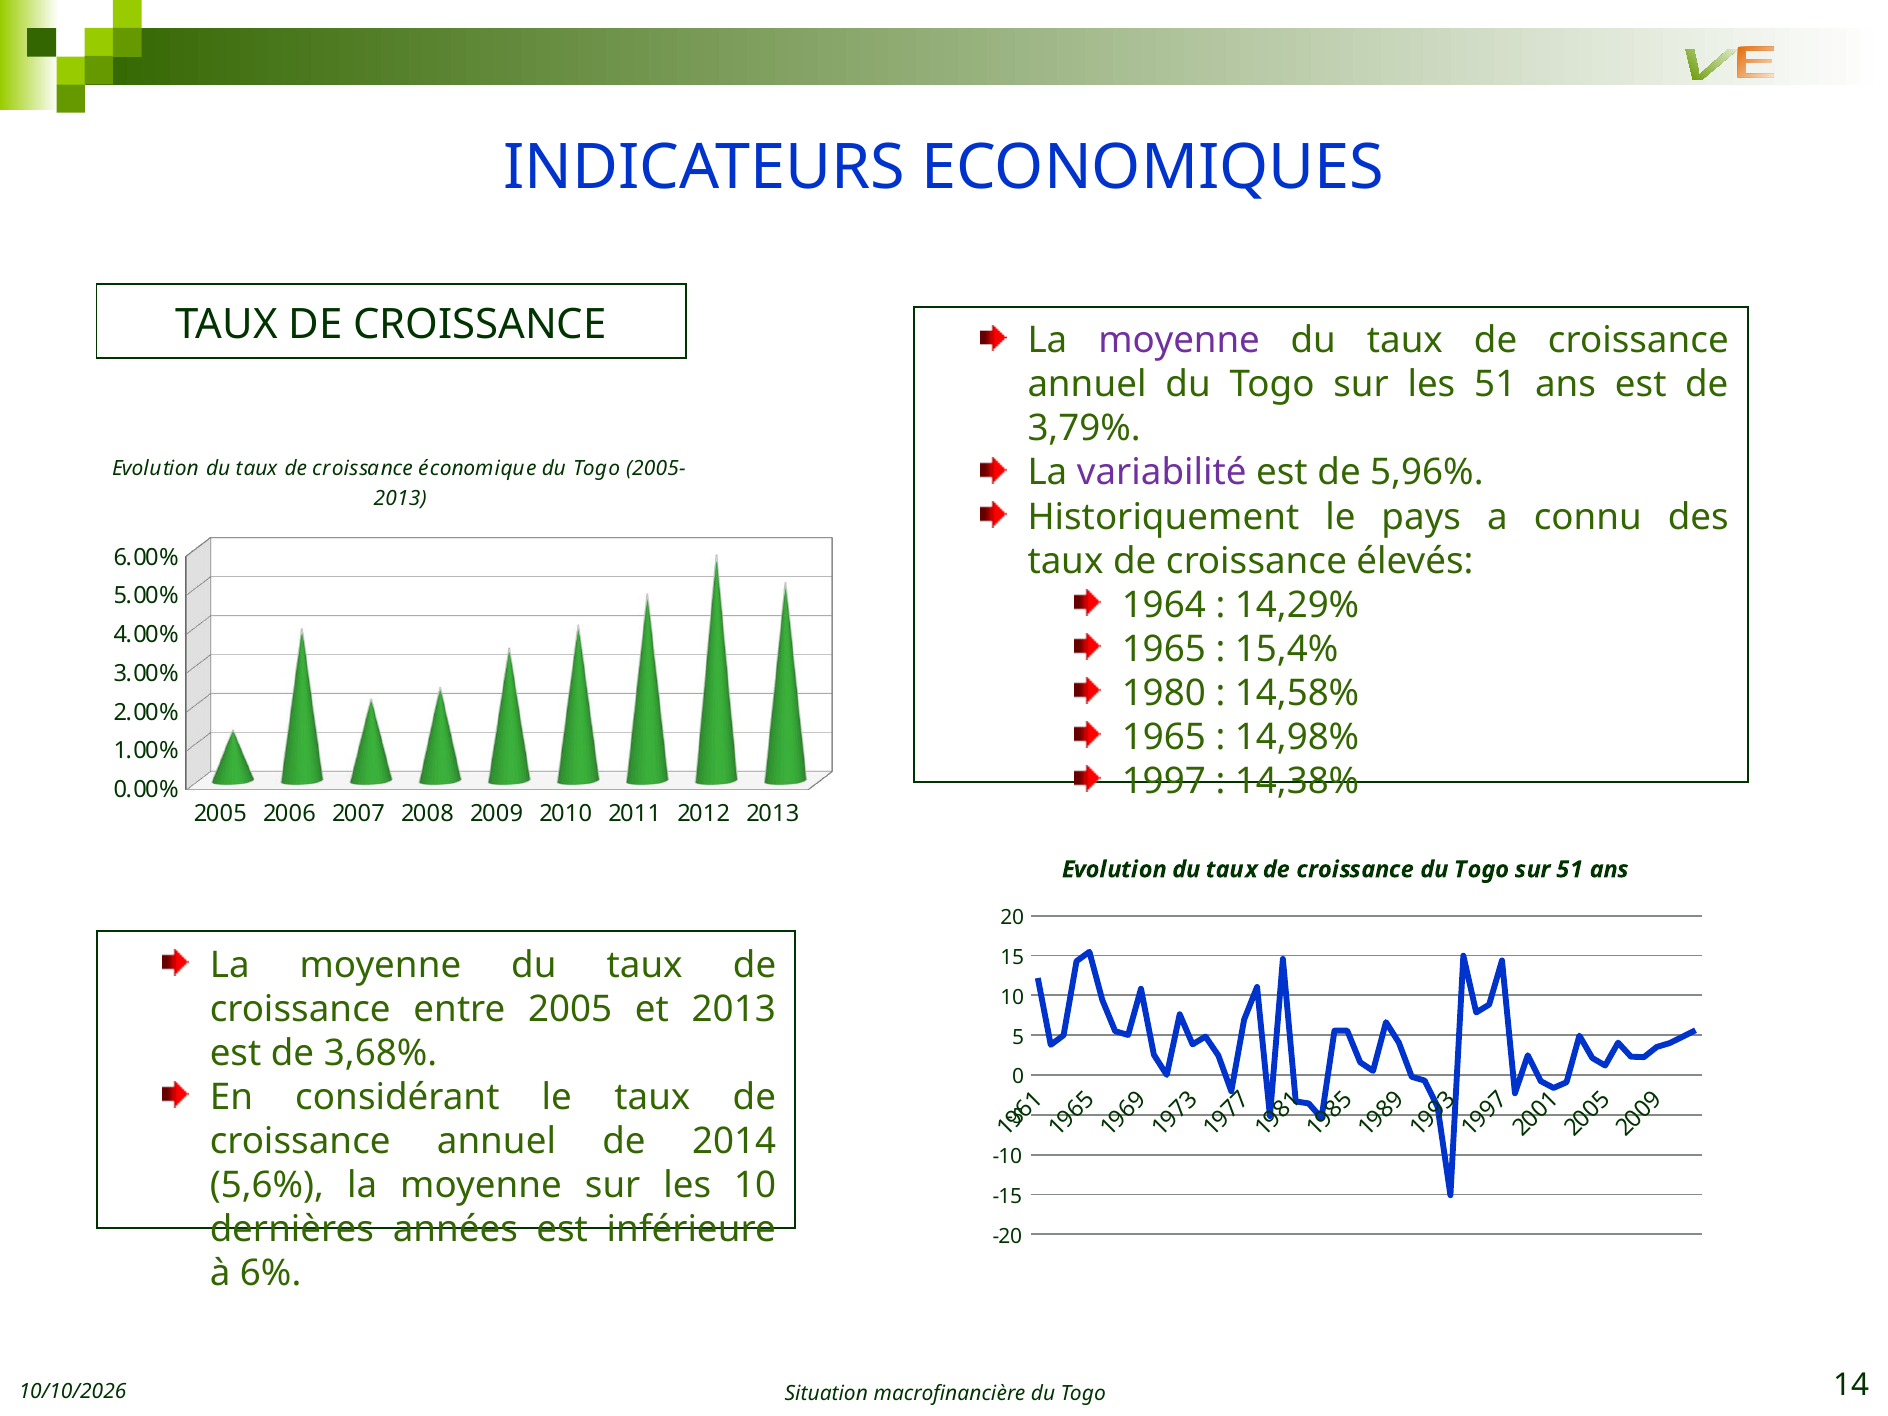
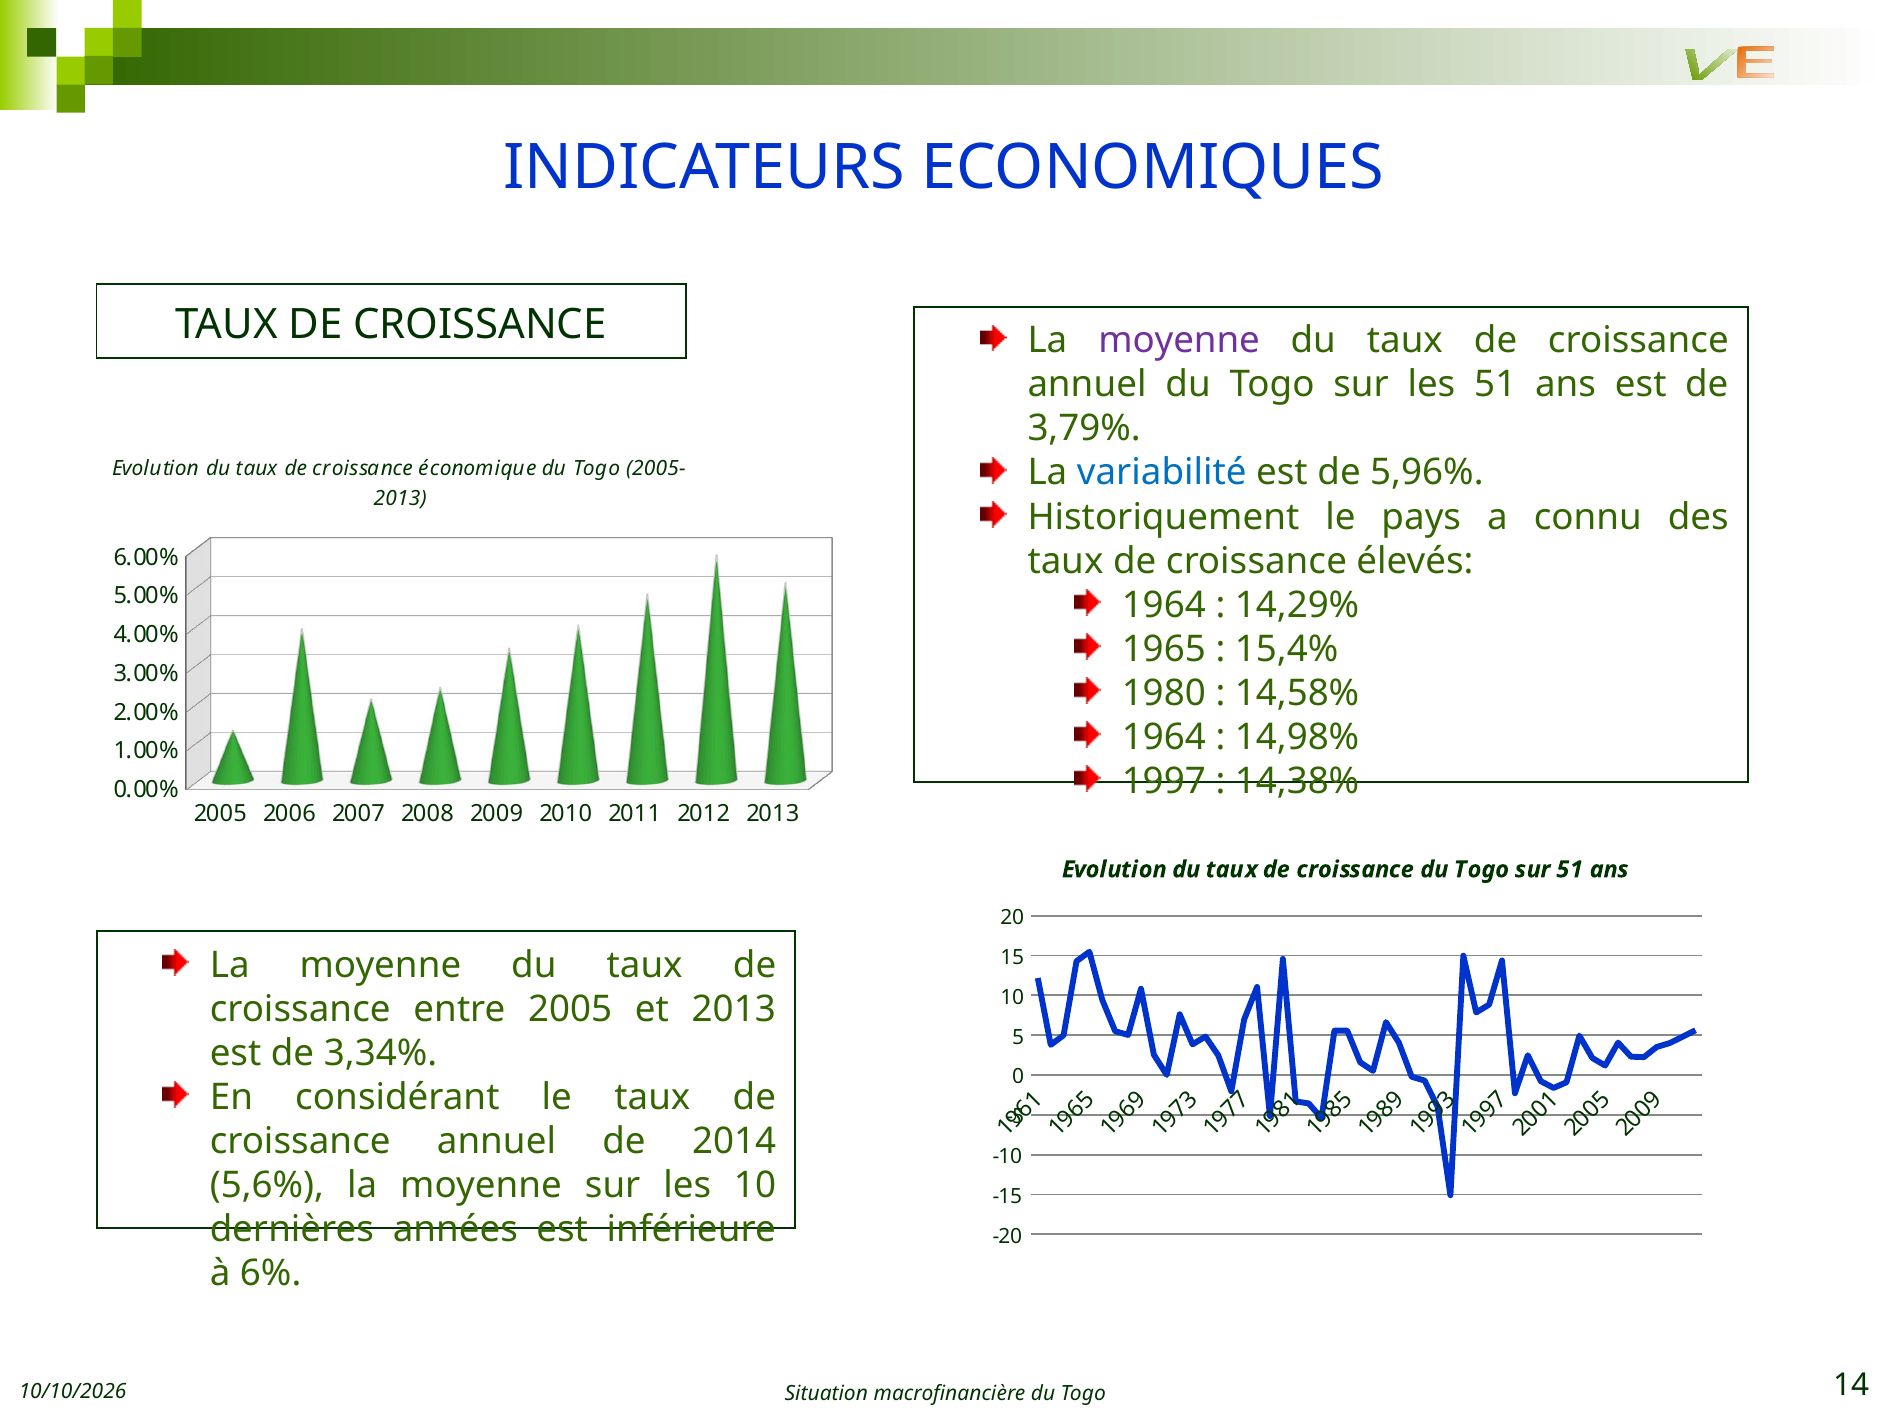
variabilité colour: purple -> blue
1965 at (1164, 737): 1965 -> 1964
3,68%: 3,68% -> 3,34%
